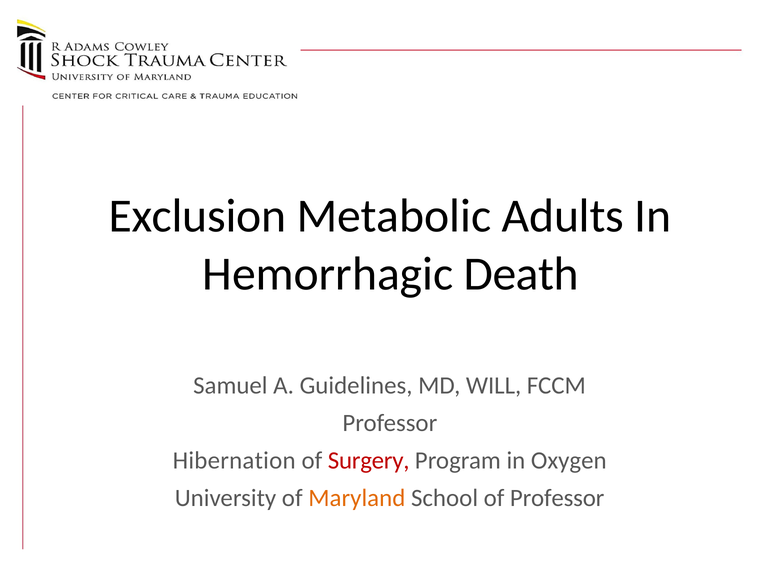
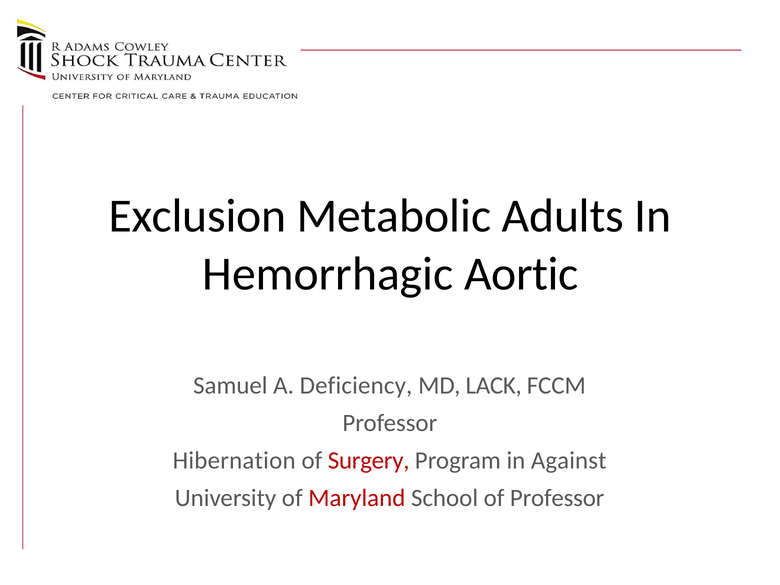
Death: Death -> Aortic
Guidelines: Guidelines -> Deficiency
WILL: WILL -> LACK
Oxygen: Oxygen -> Against
Maryland colour: orange -> red
